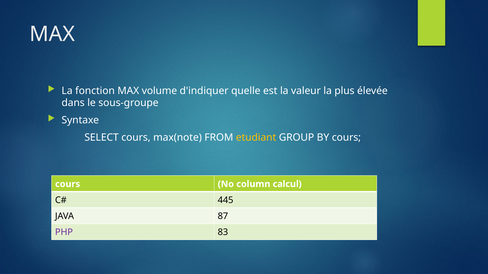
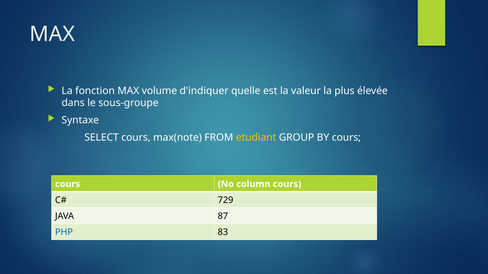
column calcul: calcul -> cours
445: 445 -> 729
PHP colour: purple -> blue
